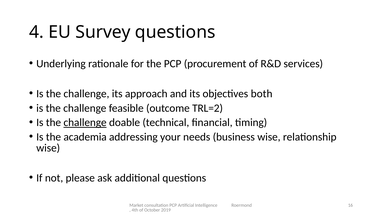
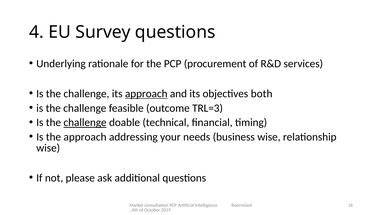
approach at (146, 94) underline: none -> present
TRL=2: TRL=2 -> TRL=3
the academia: academia -> approach
